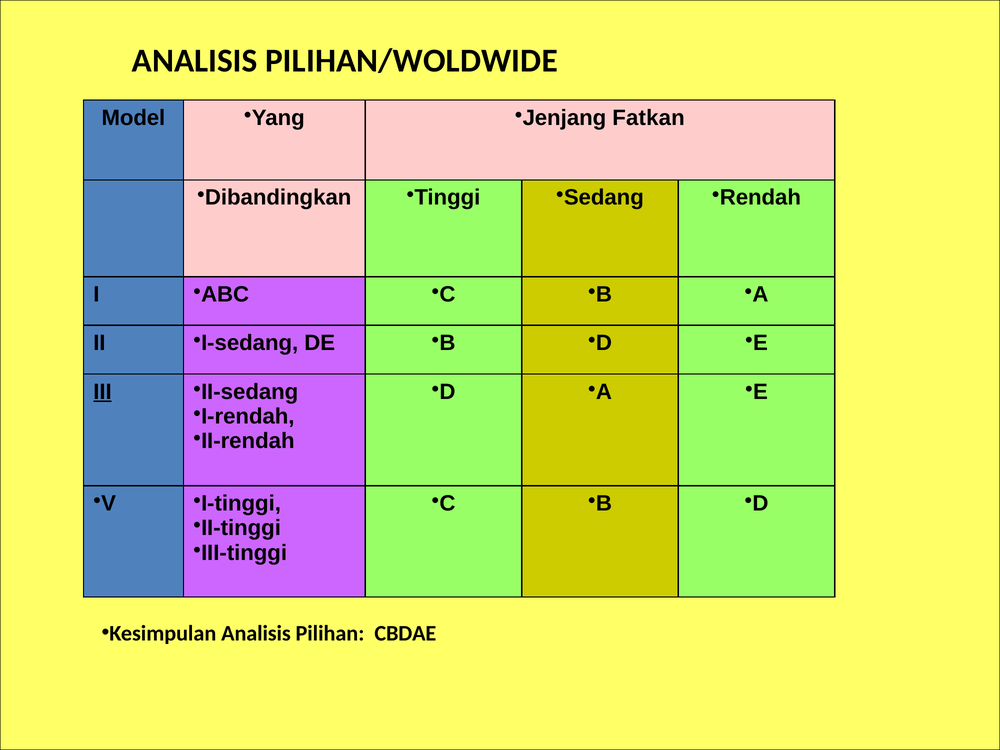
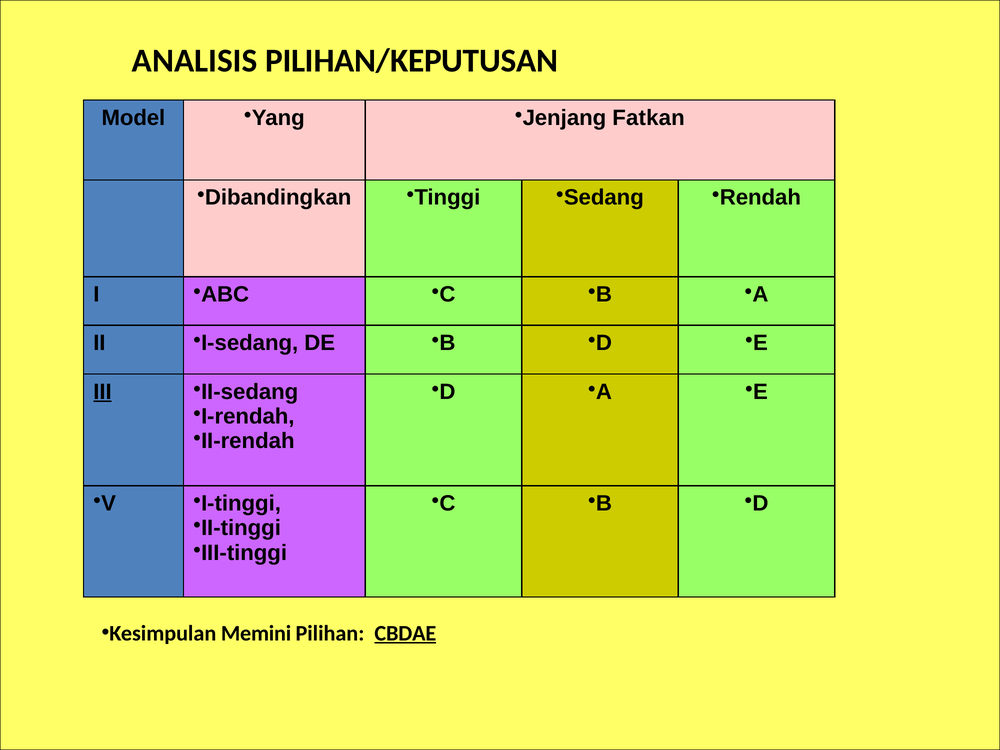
PILIHAN/WOLDWIDE: PILIHAN/WOLDWIDE -> PILIHAN/KEPUTUSAN
Kesimpulan Analisis: Analisis -> Memini
CBDAE underline: none -> present
